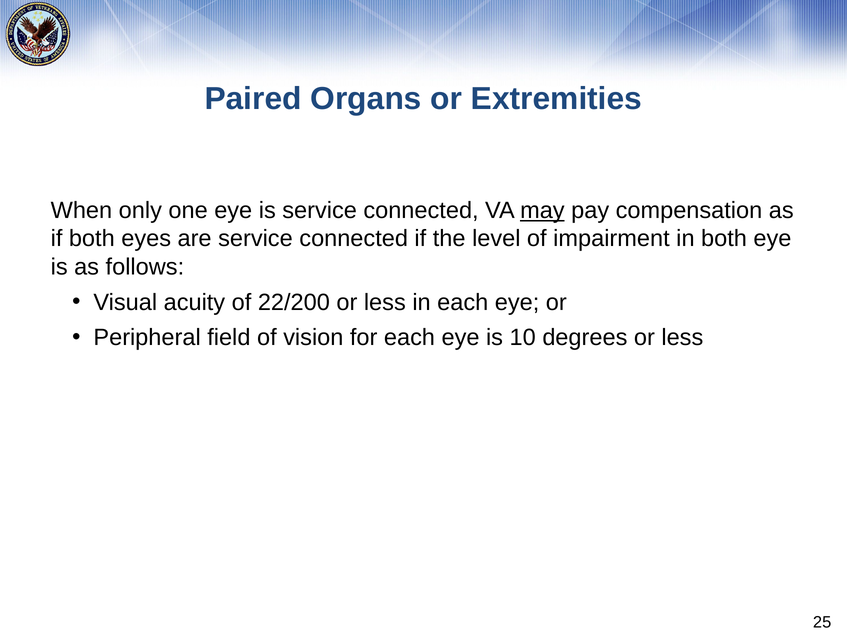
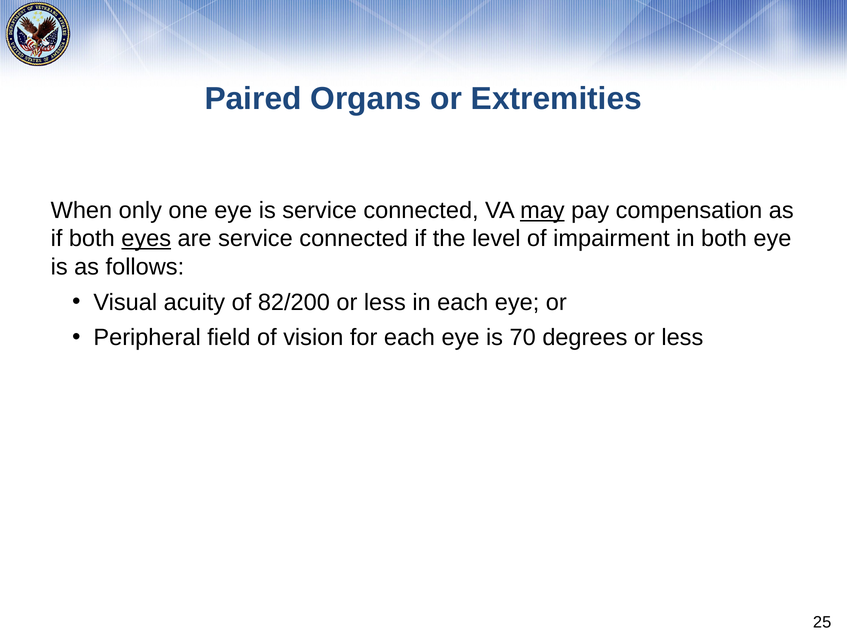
eyes underline: none -> present
22/200: 22/200 -> 82/200
10: 10 -> 70
